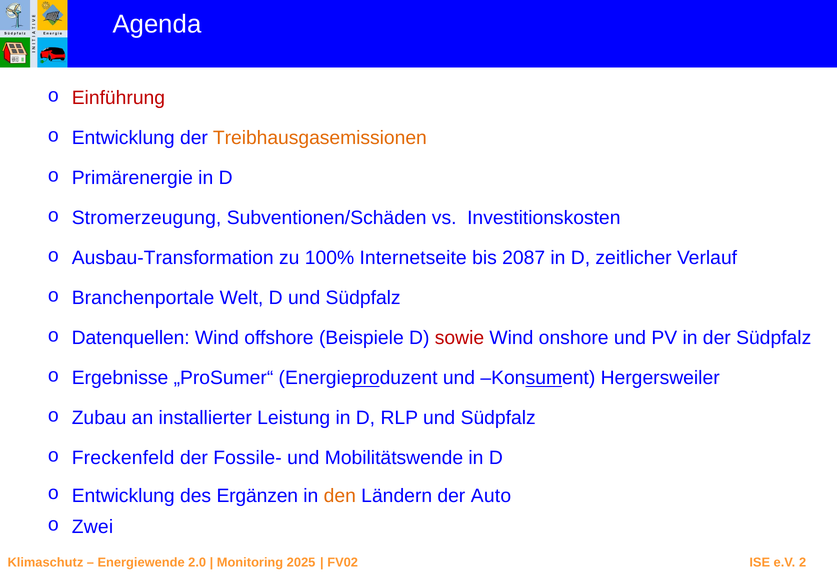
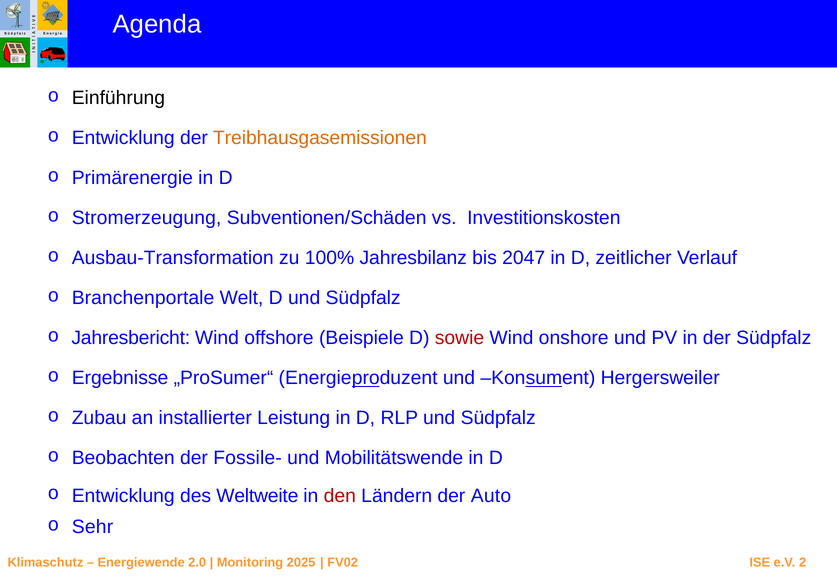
Einführung colour: red -> black
Internetseite: Internetseite -> Jahresbilanz
2087: 2087 -> 2047
Datenquellen: Datenquellen -> Jahresbericht
Freckenfeld: Freckenfeld -> Beobachten
Ergänzen: Ergänzen -> Weltweite
den colour: orange -> red
Zwei: Zwei -> Sehr
